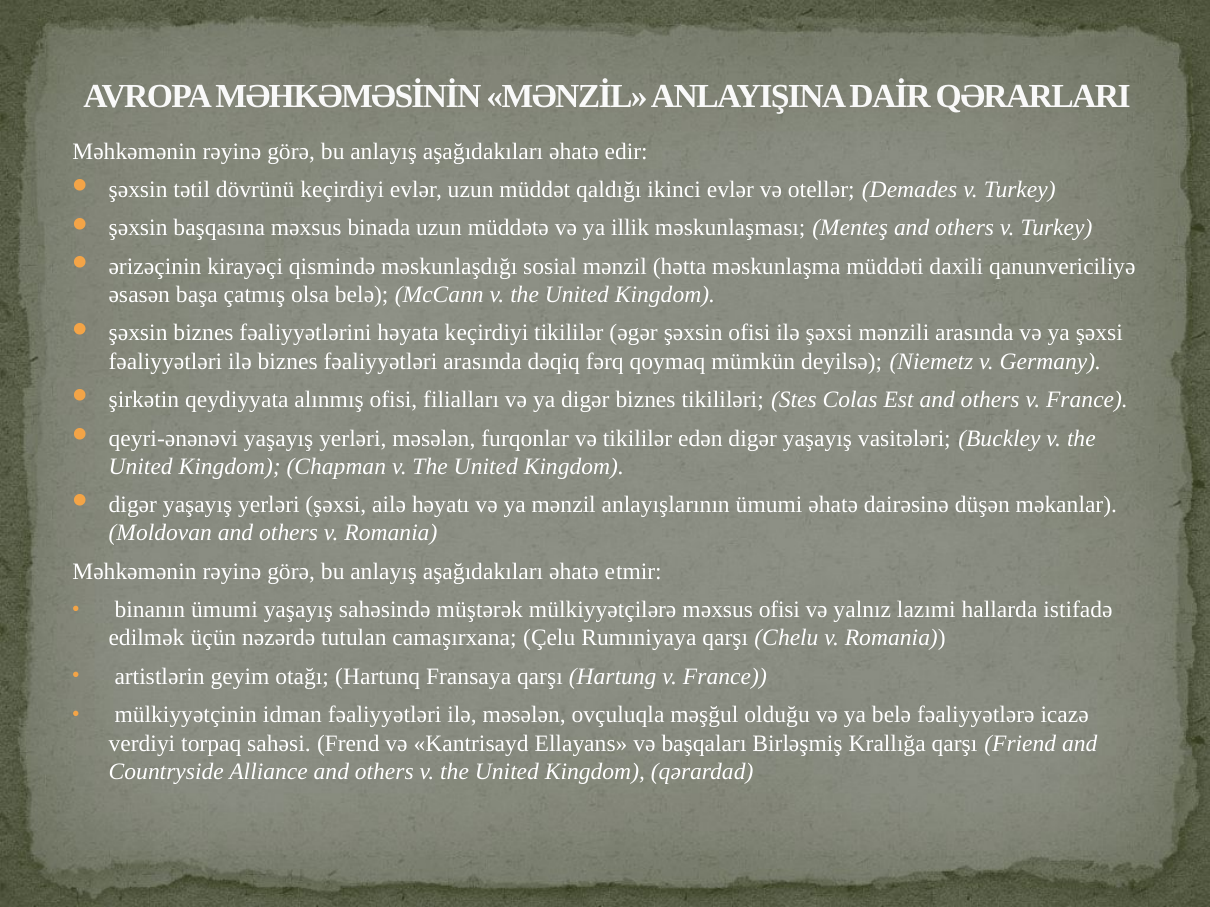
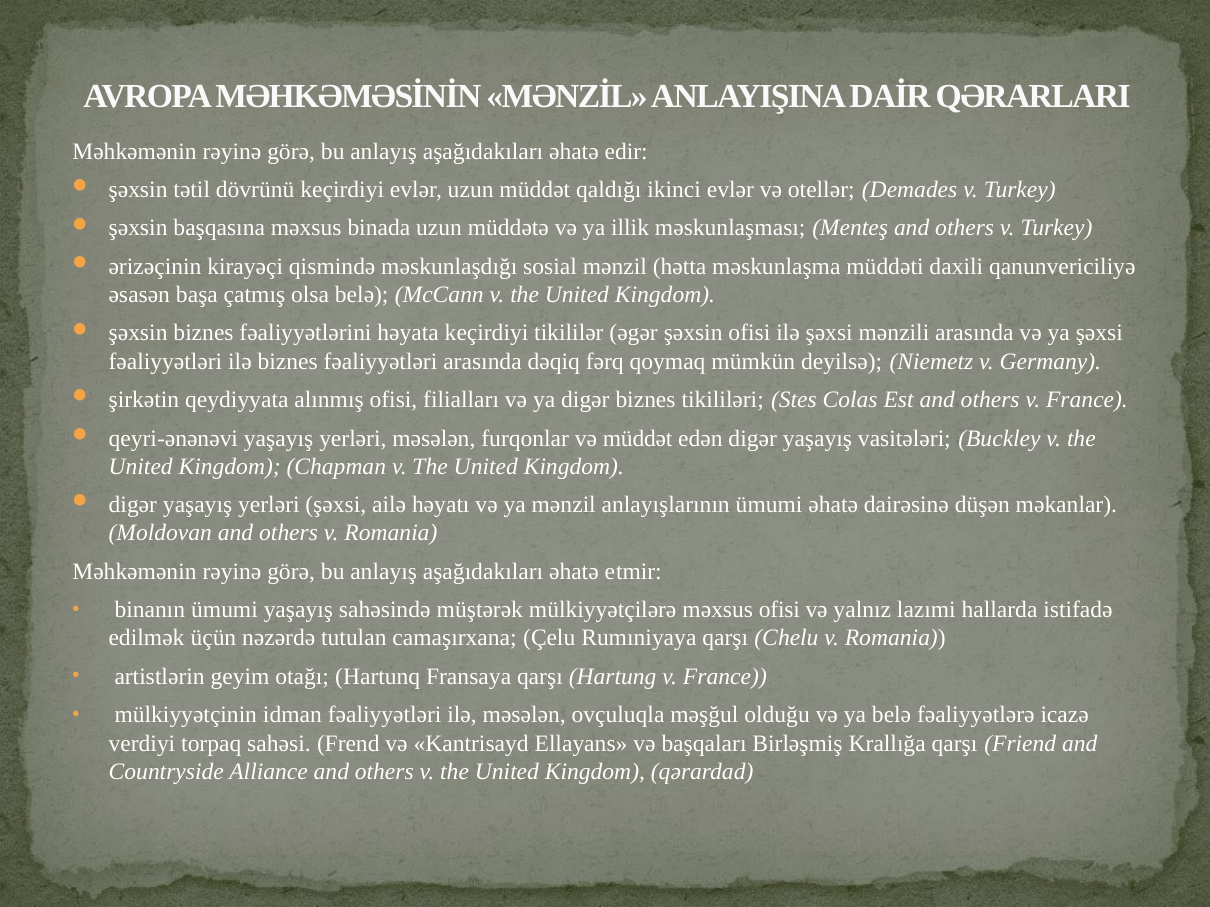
və tikililər: tikililər -> müddət
